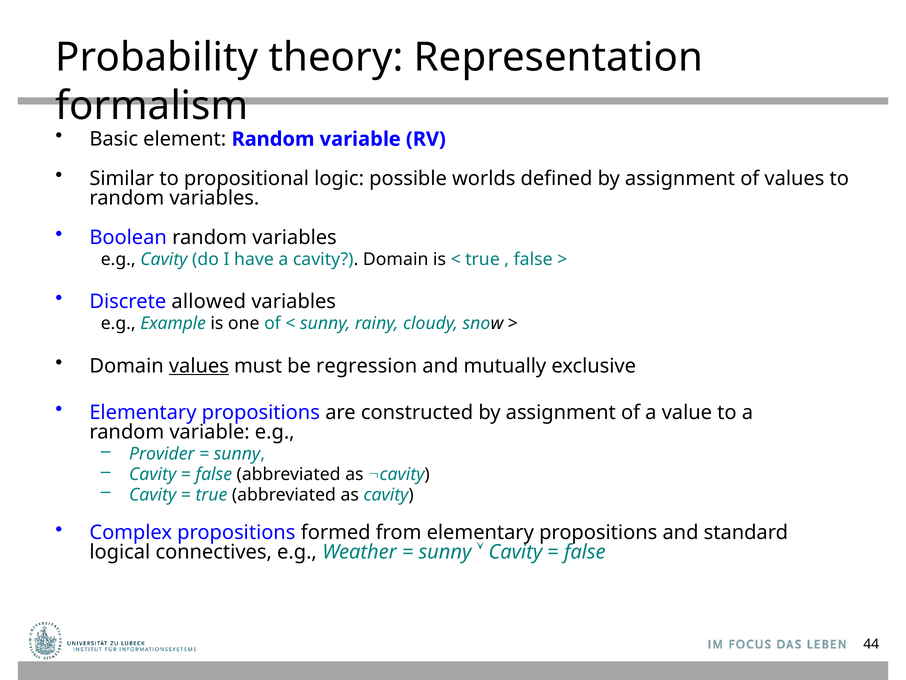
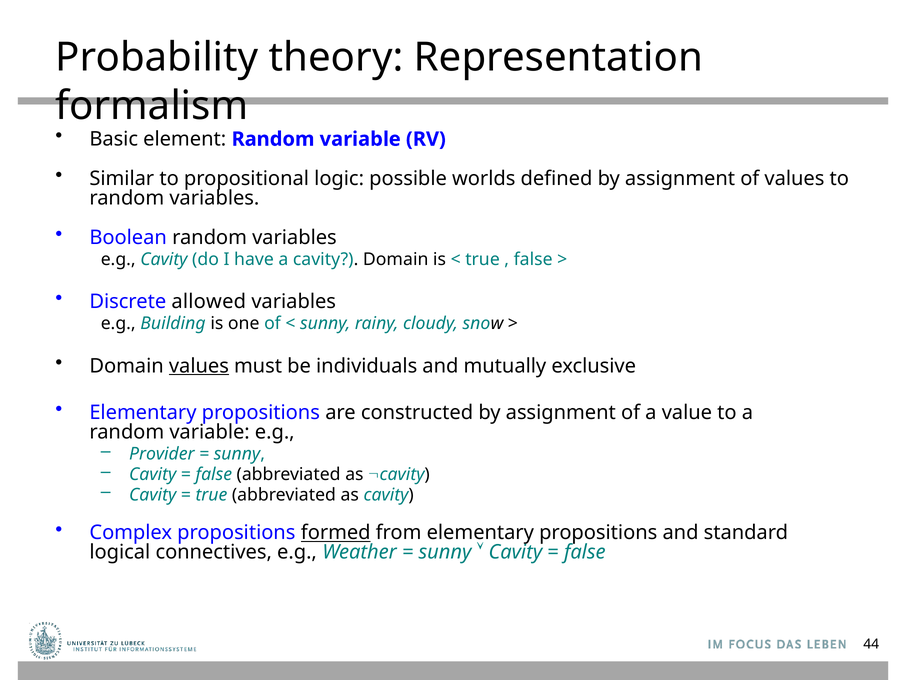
Example: Example -> Building
regression: regression -> individuals
formed underline: none -> present
